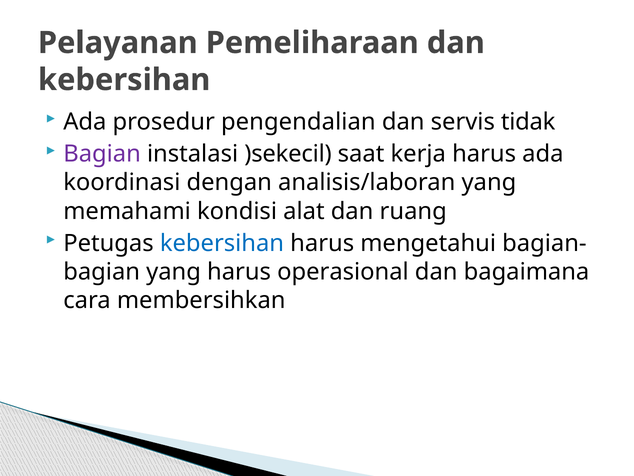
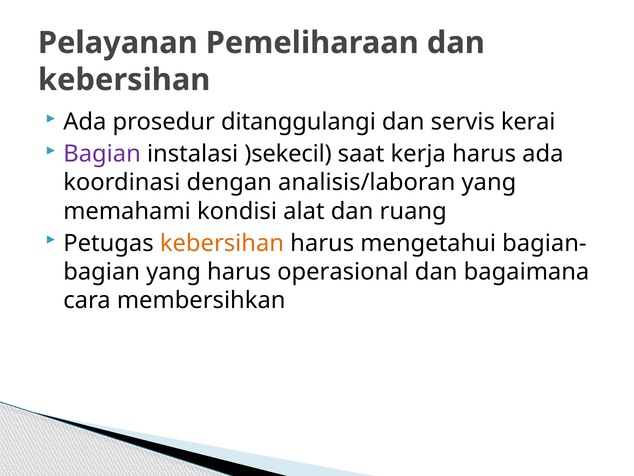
pengendalian: pengendalian -> ditanggulangi
tidak: tidak -> kerai
kebersihan at (222, 243) colour: blue -> orange
